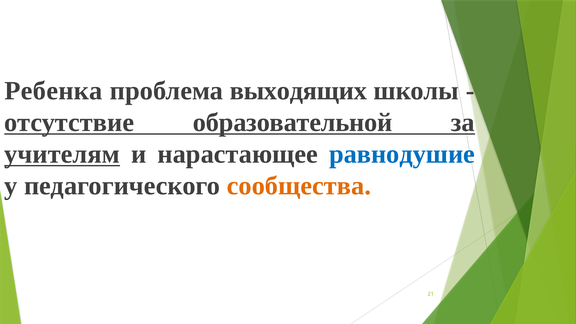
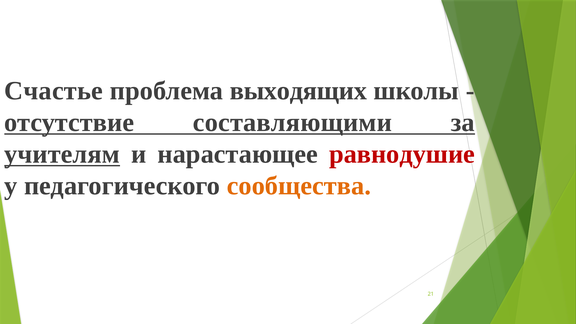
Ребенка: Ребенка -> Счастье
образовательной: образовательной -> составляющими
равнодушие colour: blue -> red
